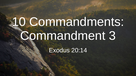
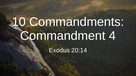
3: 3 -> 4
